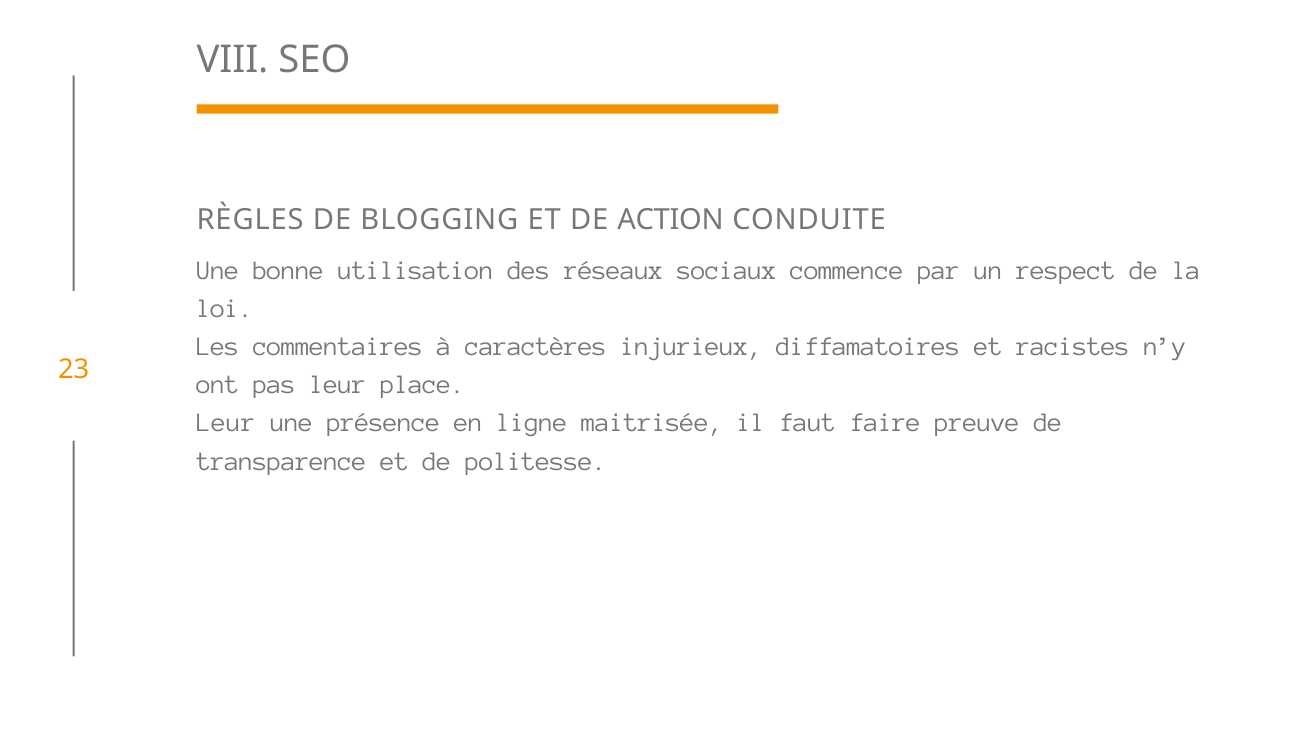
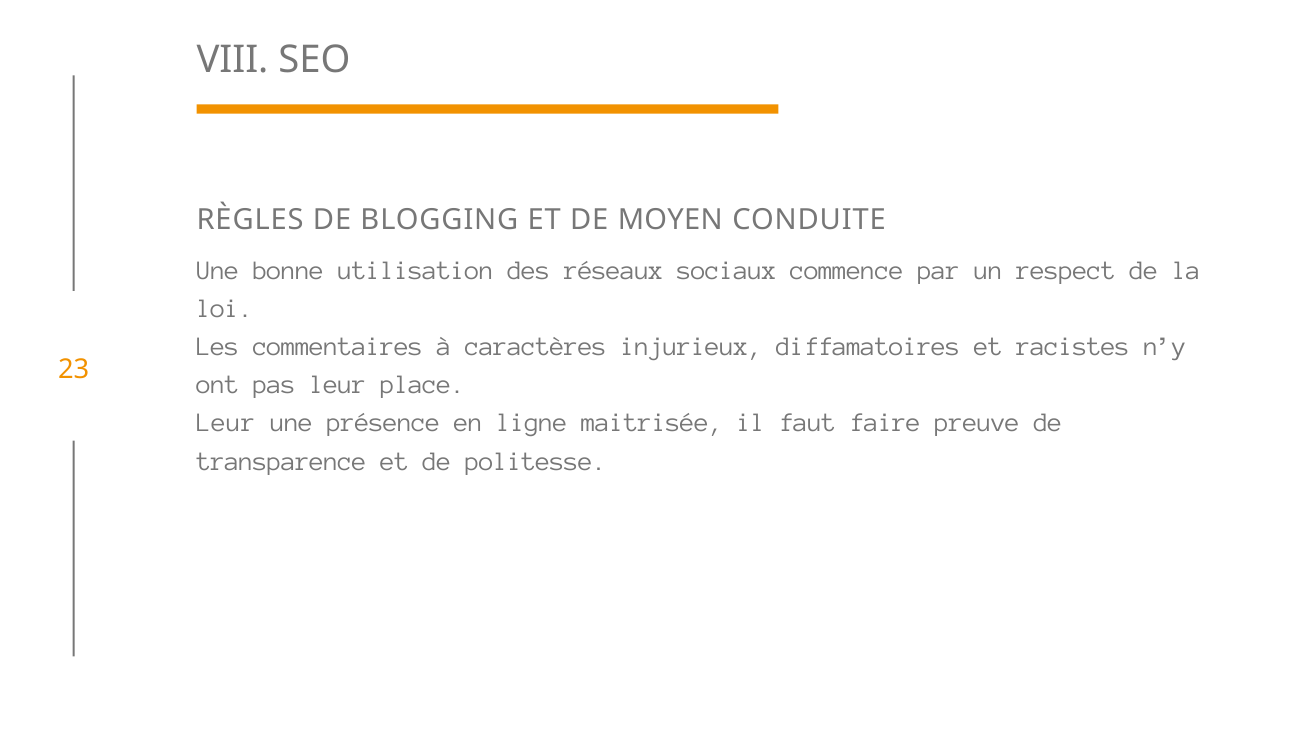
ACTION: ACTION -> MOYEN
